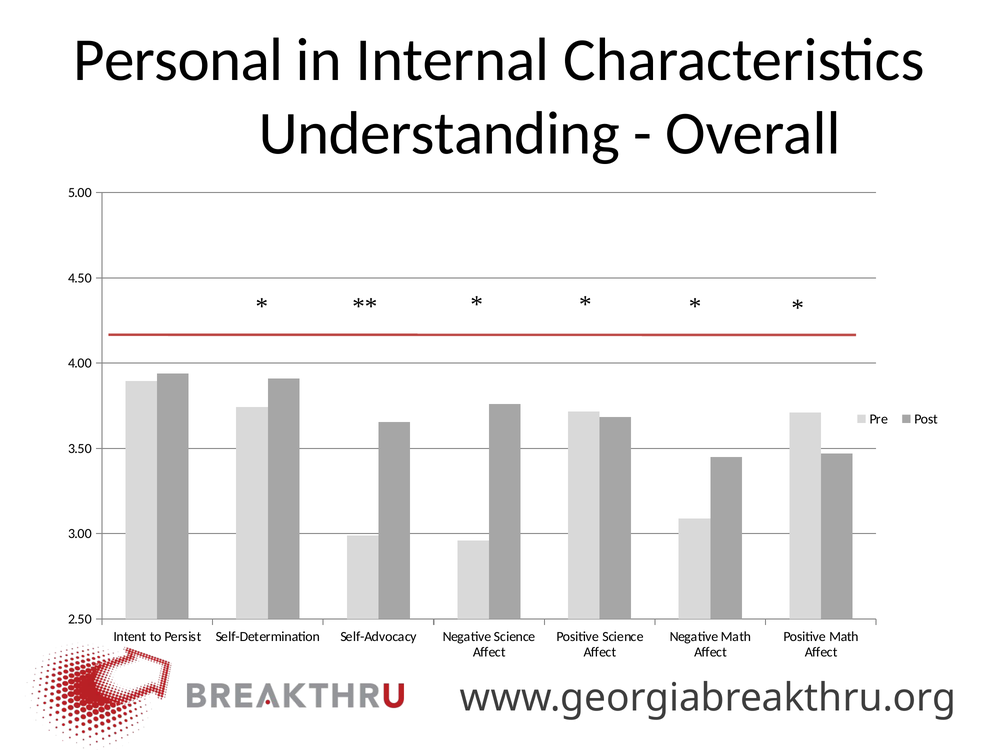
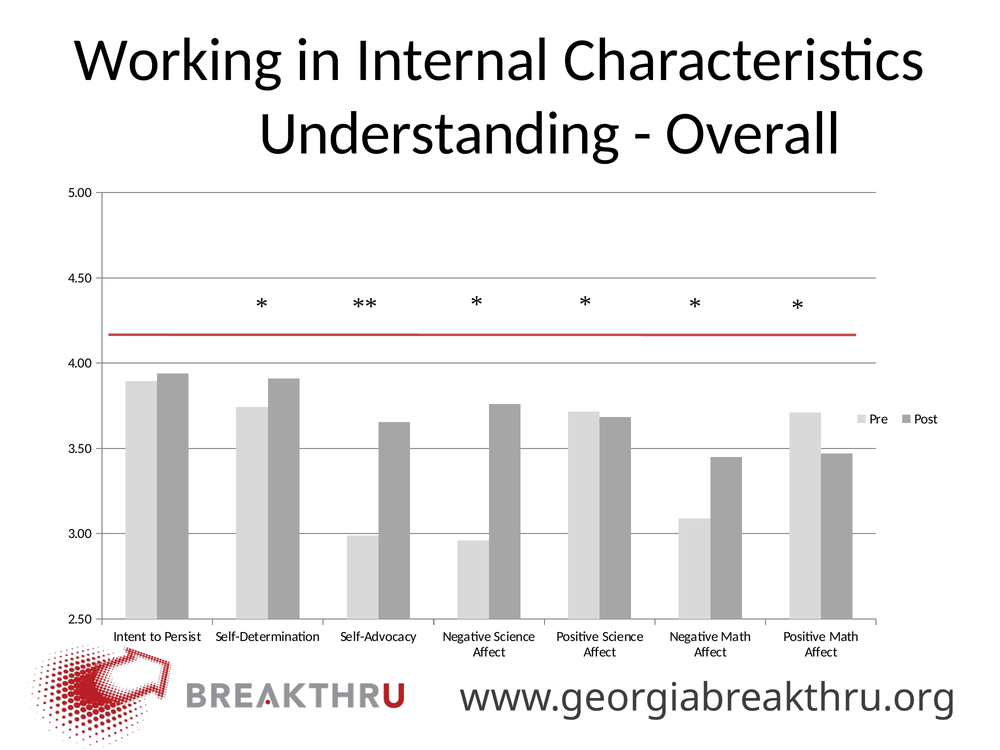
Personal: Personal -> Working
